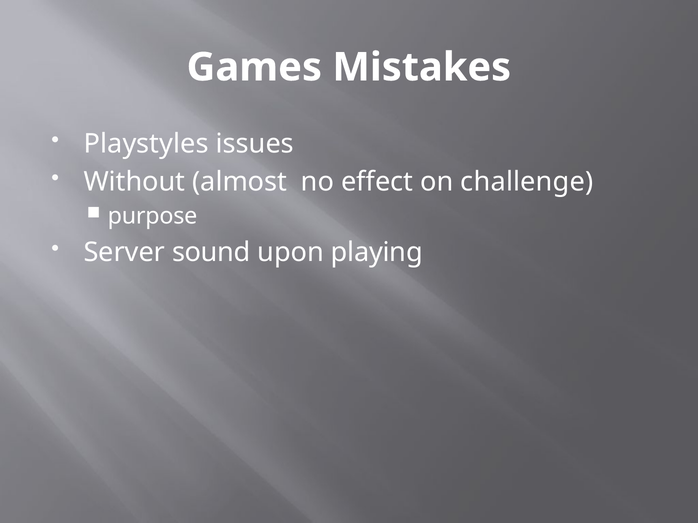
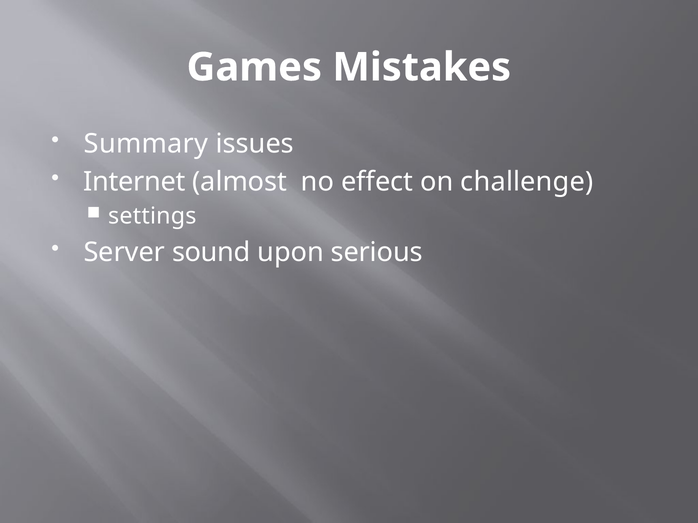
Playstyles: Playstyles -> Summary
Without: Without -> Internet
purpose: purpose -> settings
playing: playing -> serious
